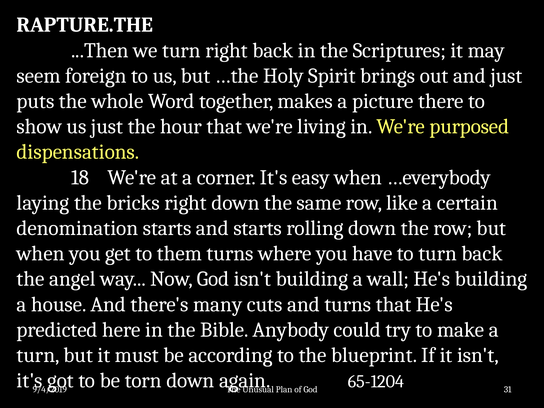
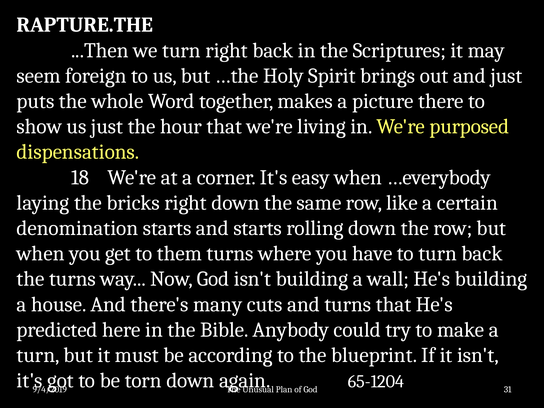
the angel: angel -> turns
